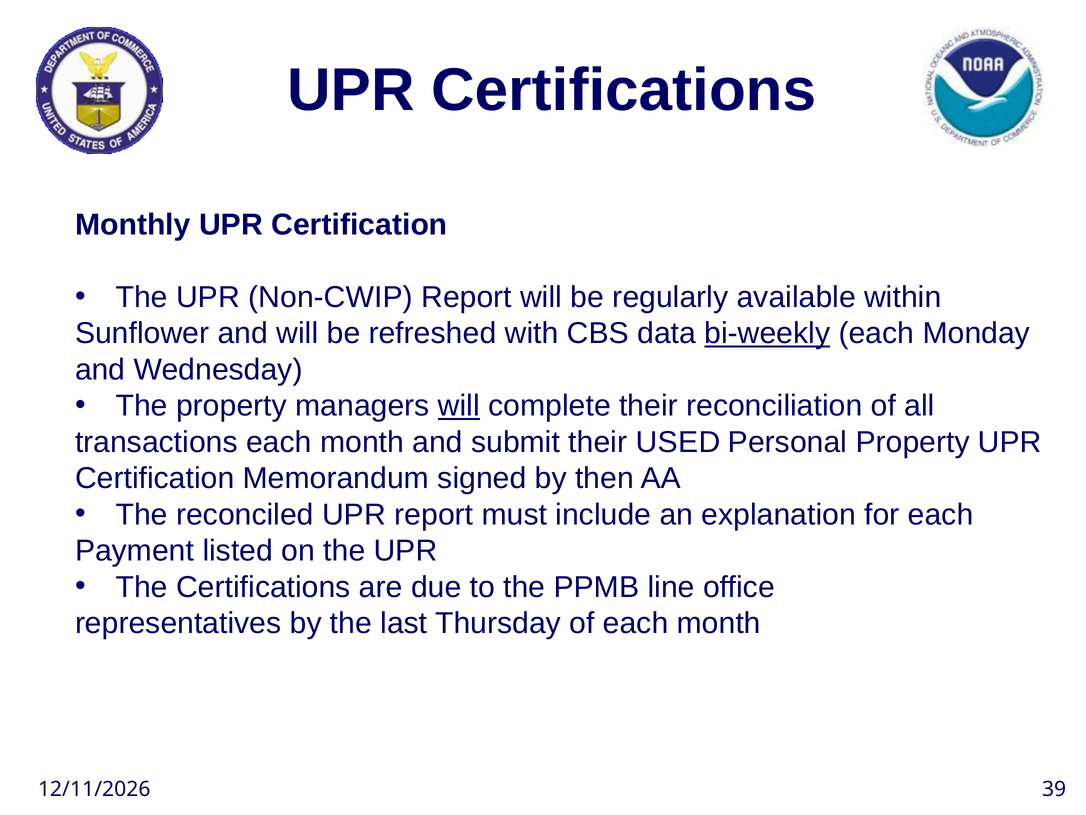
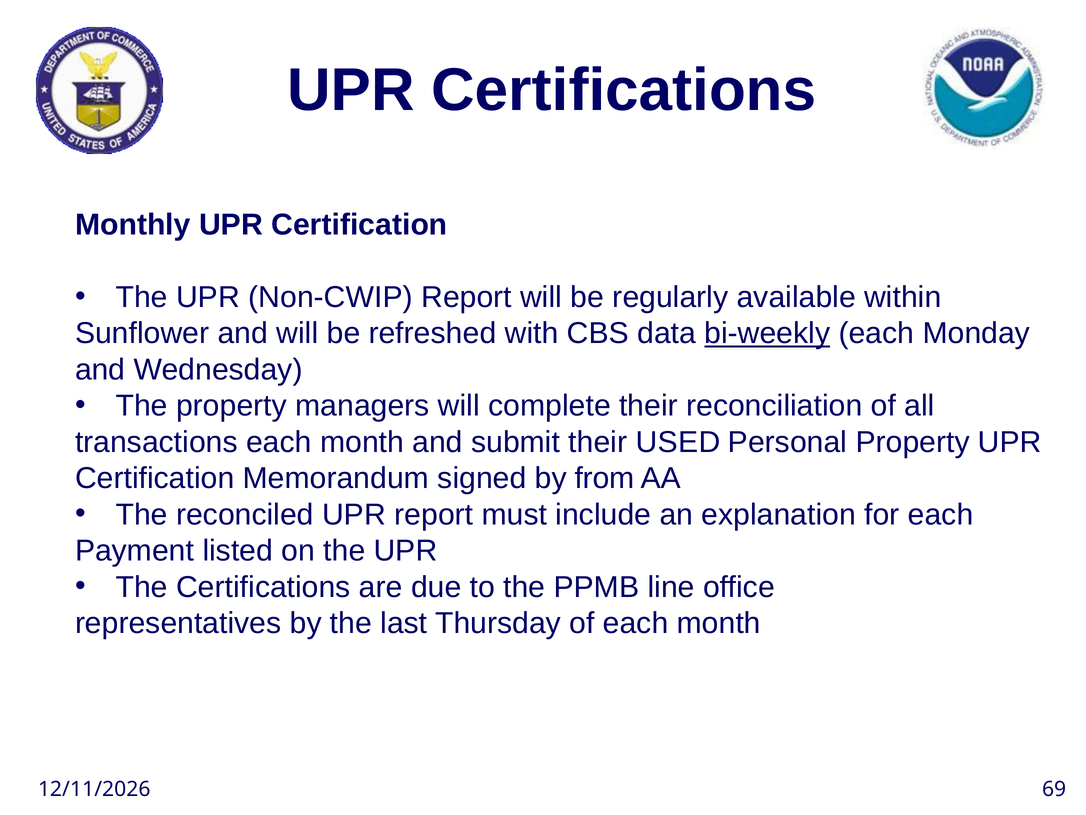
will at (459, 406) underline: present -> none
then: then -> from
39: 39 -> 69
